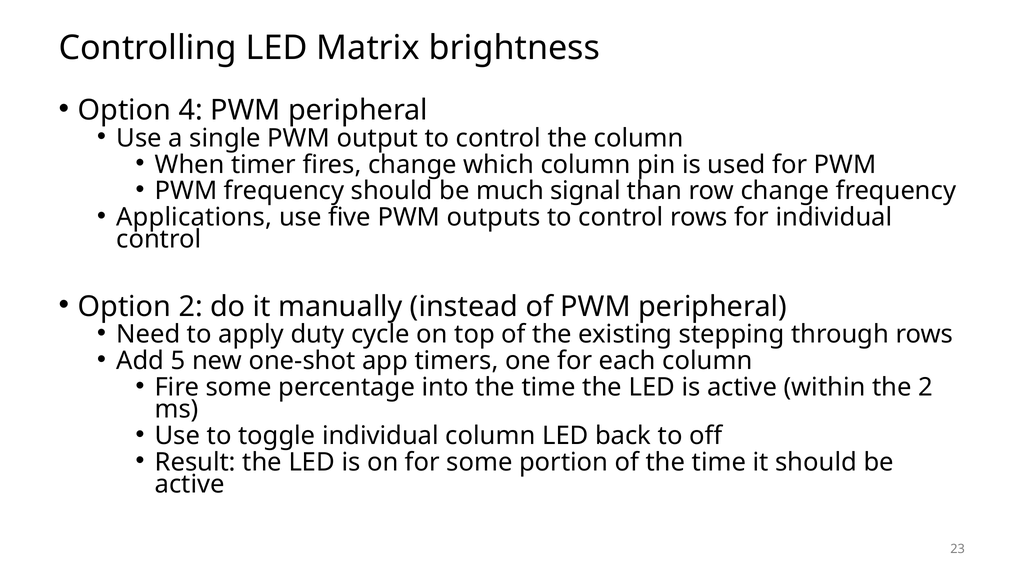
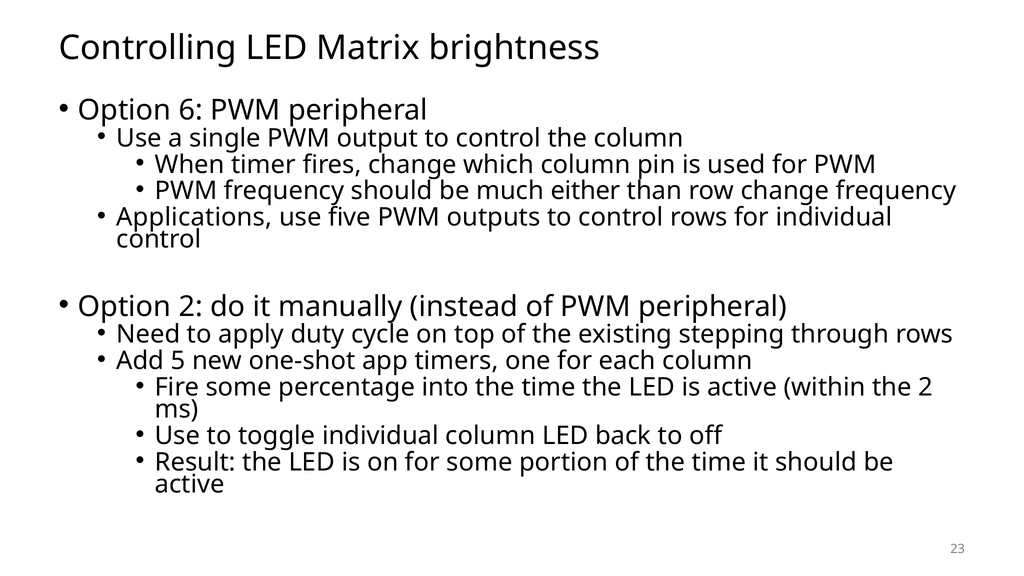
4: 4 -> 6
signal: signal -> either
